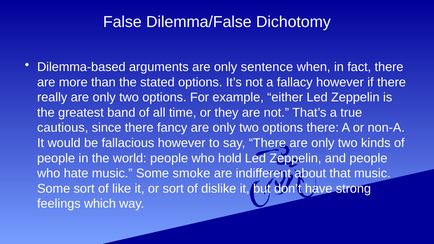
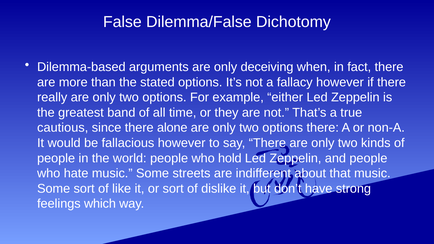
sentence: sentence -> deceiving
fancy: fancy -> alone
smoke: smoke -> streets
